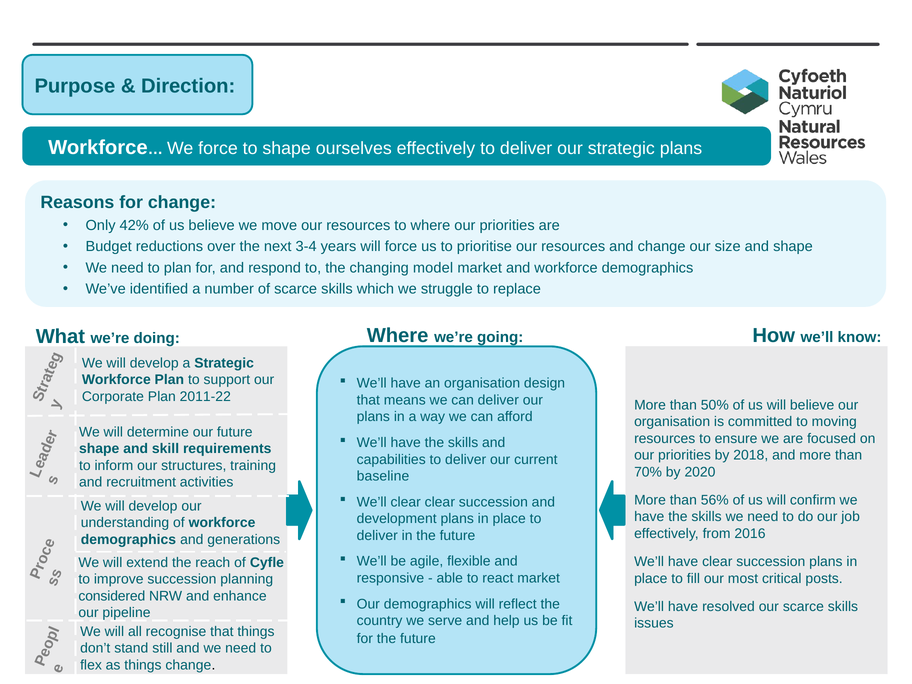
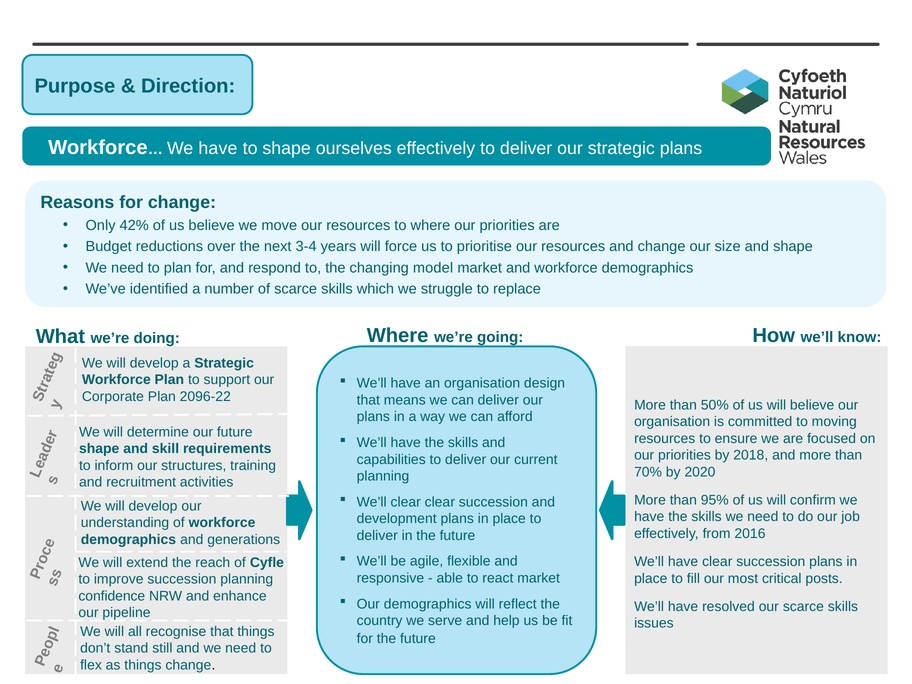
force at (218, 148): force -> have
2011-22: 2011-22 -> 2096-22
baseline at (383, 476): baseline -> planning
56%: 56% -> 95%
considered: considered -> confidence
